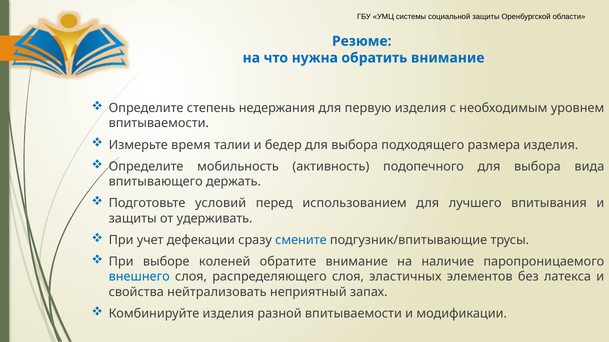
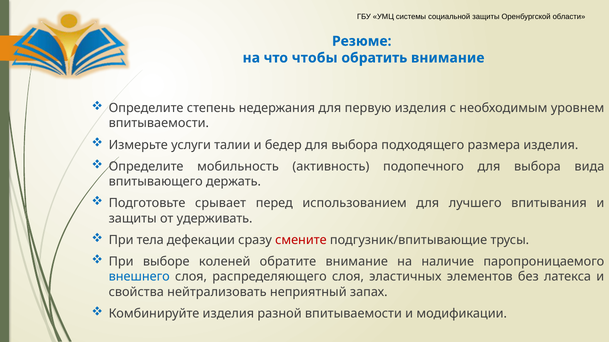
нужна: нужна -> чтобы
время: время -> услуги
условий: условий -> срывает
учет: учет -> тела
смените colour: blue -> red
